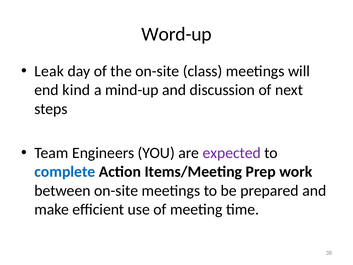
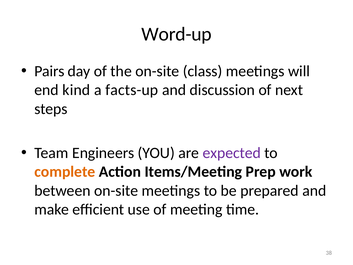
Leak: Leak -> Pairs
mind-up: mind-up -> facts-up
complete colour: blue -> orange
